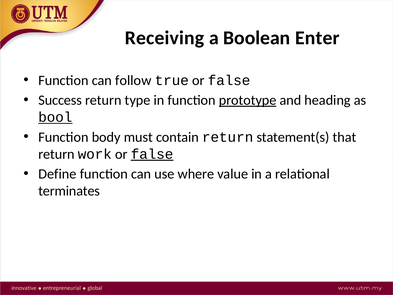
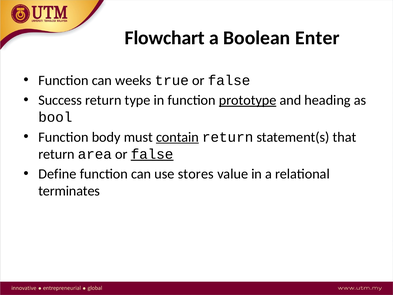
Receiving: Receiving -> Flowchart
follow: follow -> weeks
bool underline: present -> none
contain underline: none -> present
work: work -> area
where: where -> stores
